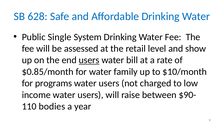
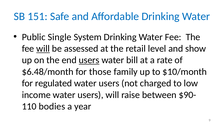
628: 628 -> 151
will at (43, 49) underline: none -> present
$0.85/month: $0.85/month -> $6.48/month
for water: water -> those
programs: programs -> regulated
